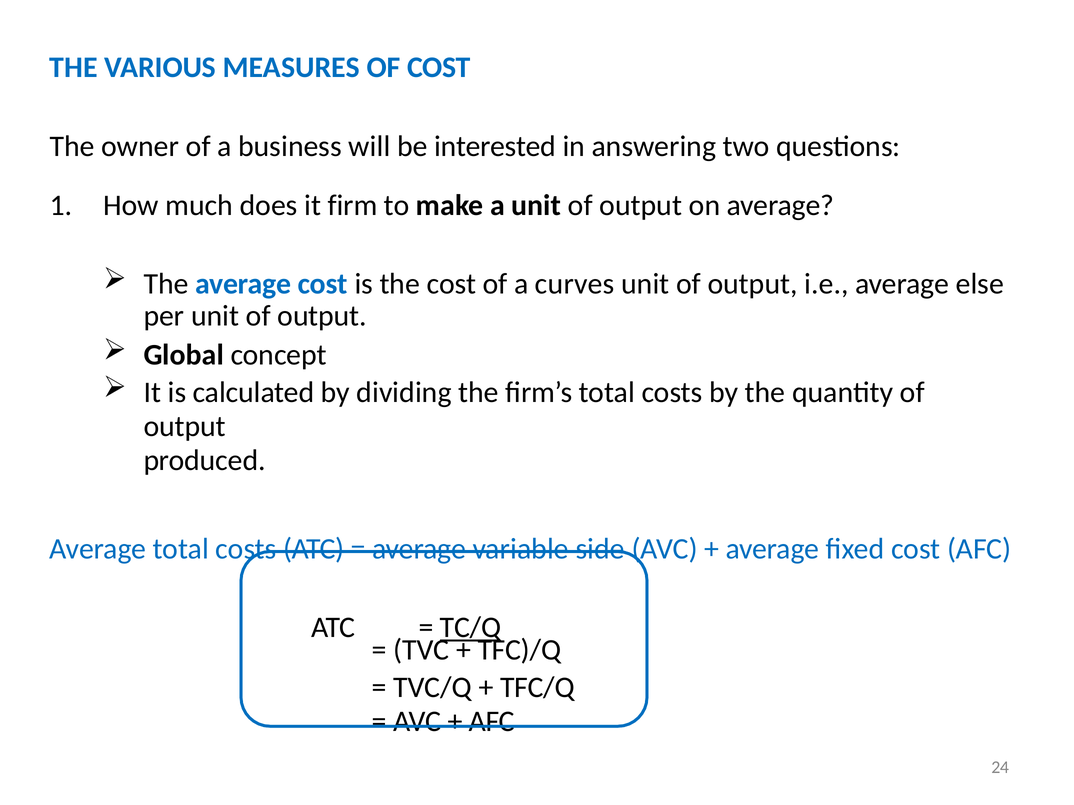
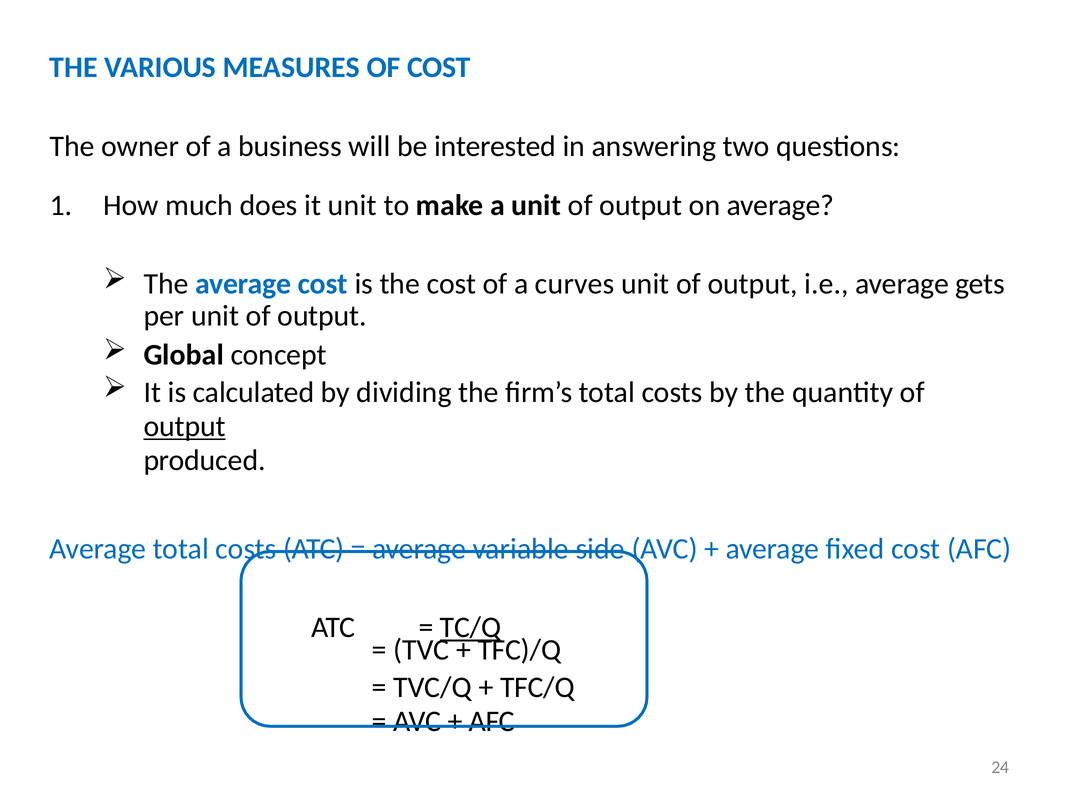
it firm: firm -> unit
else: else -> gets
output at (185, 427) underline: none -> present
